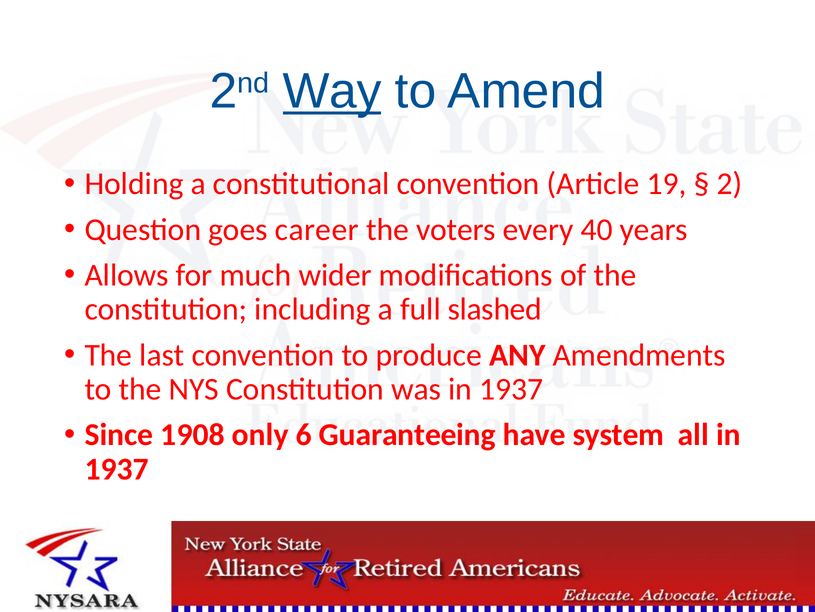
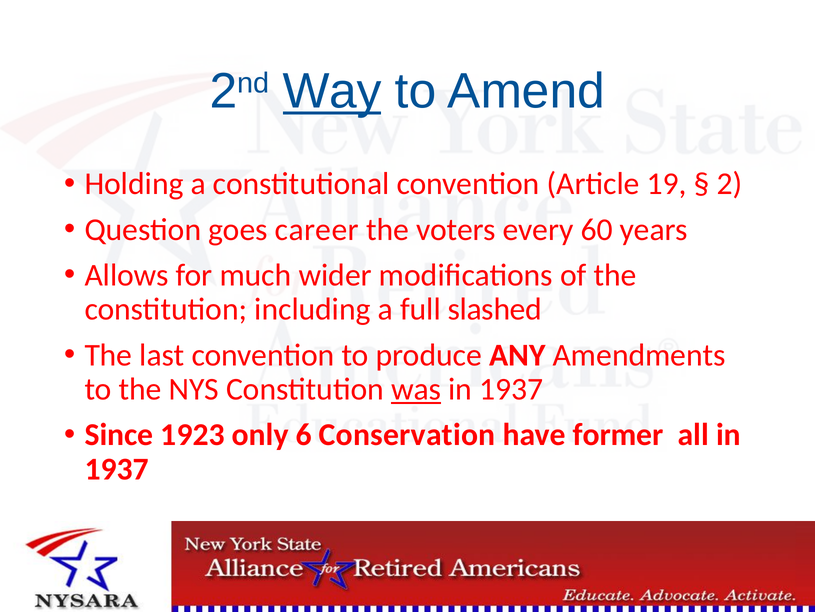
40: 40 -> 60
was underline: none -> present
1908: 1908 -> 1923
Guaranteeing: Guaranteeing -> Conservation
system: system -> former
